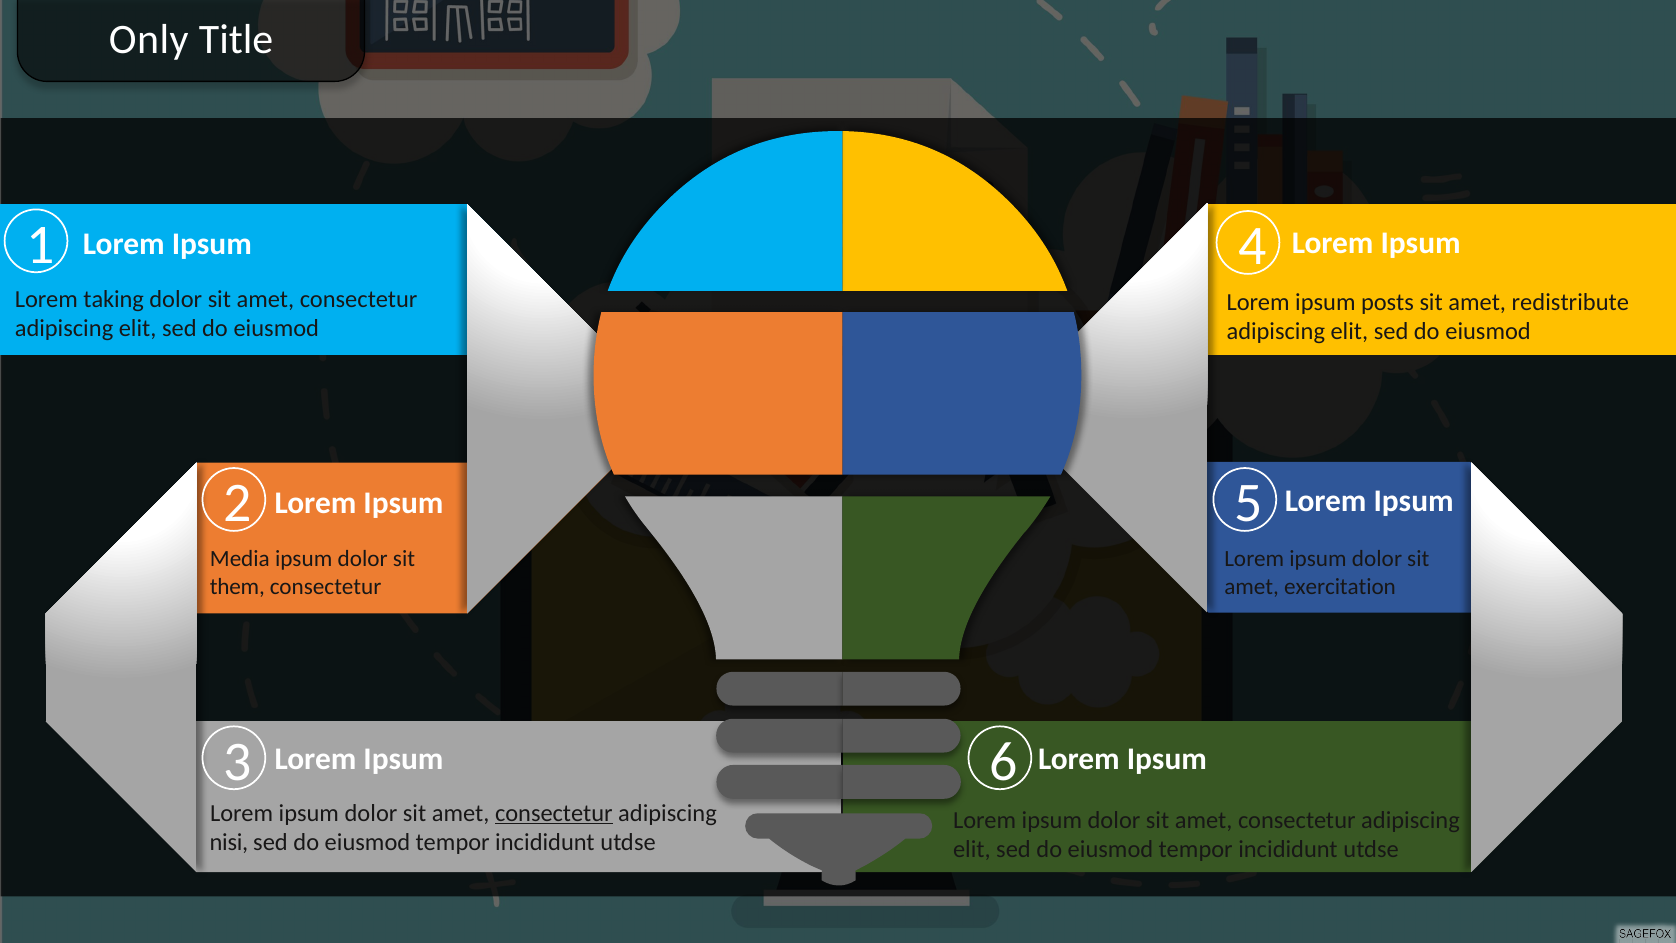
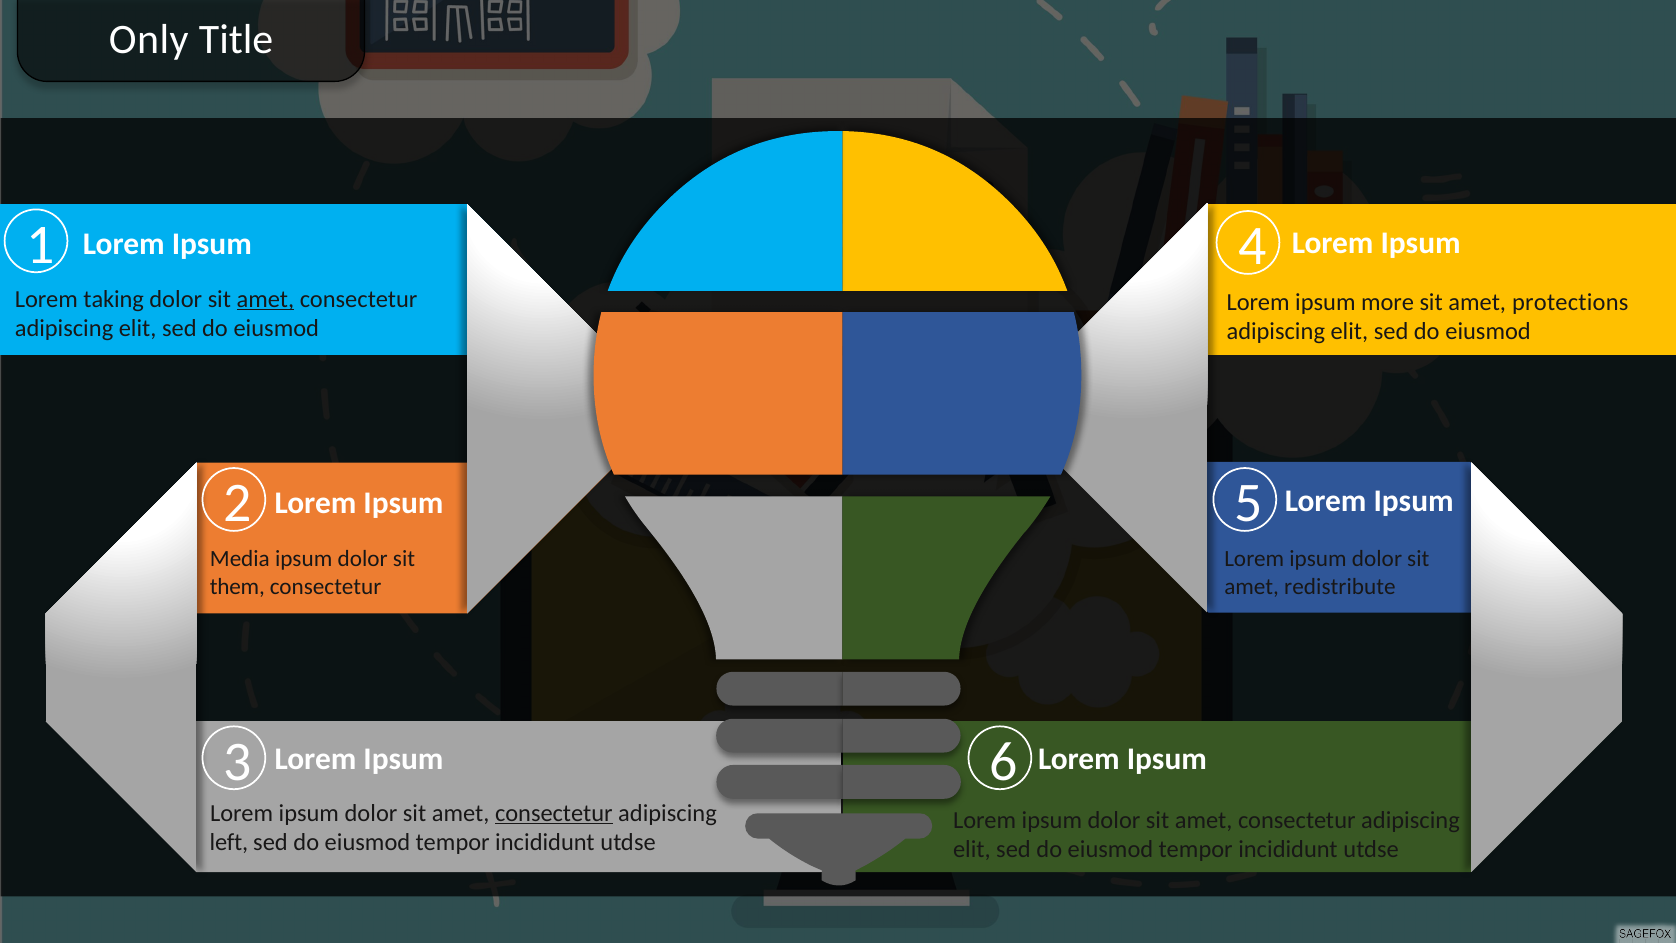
amet at (265, 299) underline: none -> present
posts: posts -> more
redistribute: redistribute -> protections
exercitation: exercitation -> redistribute
nisi: nisi -> left
